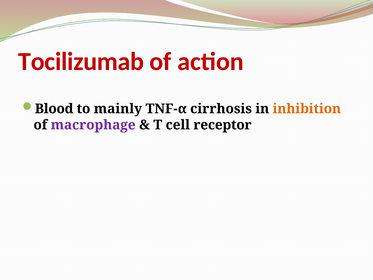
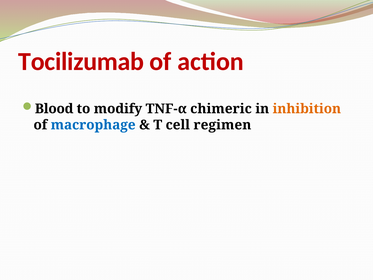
mainly: mainly -> modify
cirrhosis: cirrhosis -> chimeric
macrophage colour: purple -> blue
receptor: receptor -> regimen
